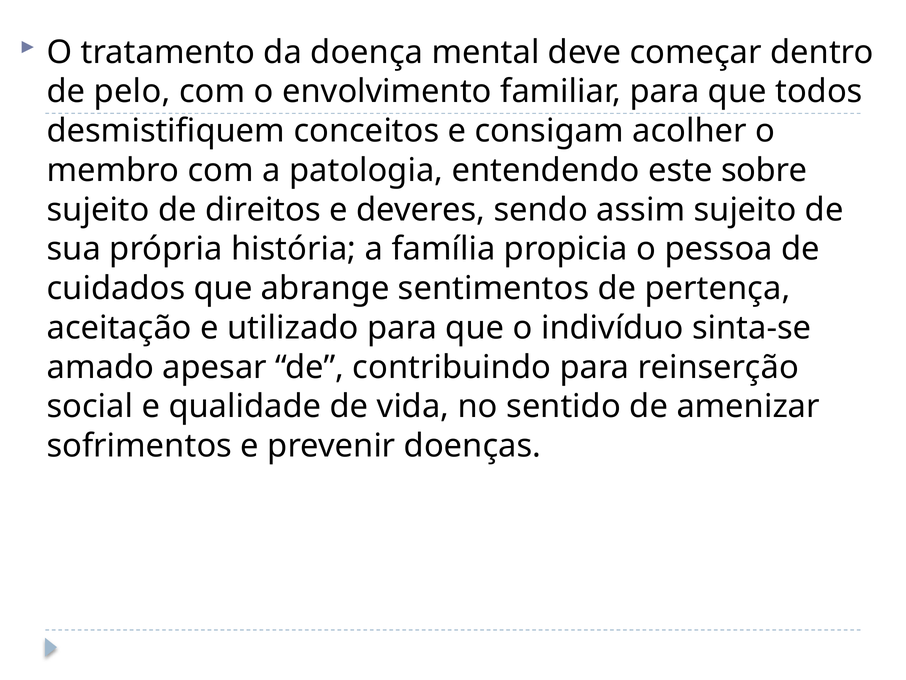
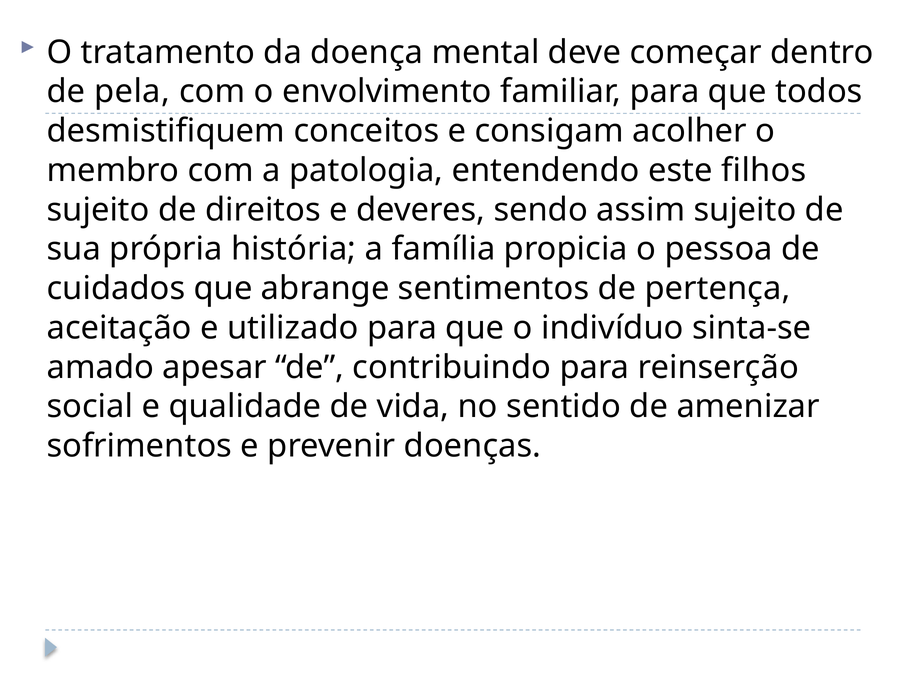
pelo: pelo -> pela
sobre: sobre -> filhos
